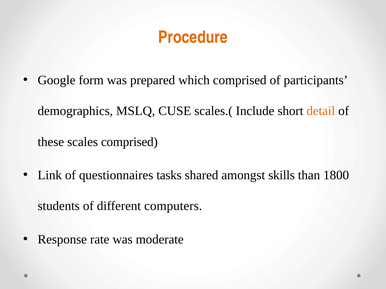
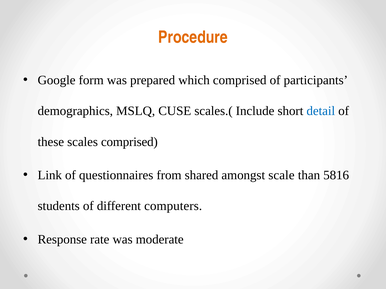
detail colour: orange -> blue
tasks: tasks -> from
skills: skills -> scale
1800: 1800 -> 5816
